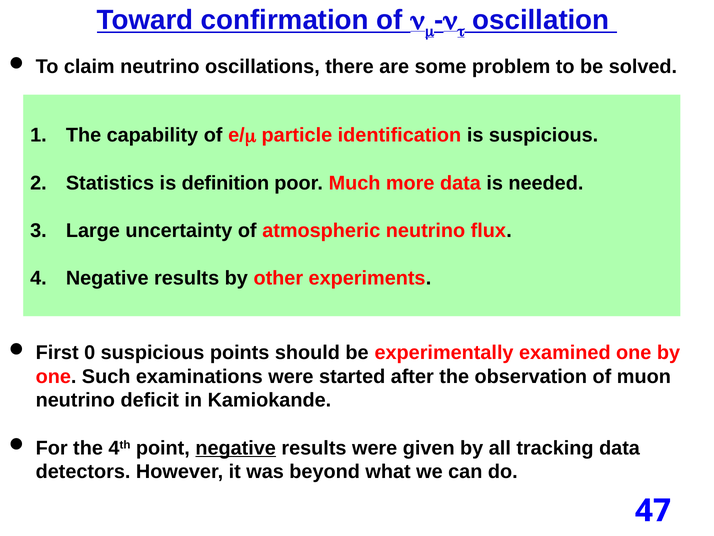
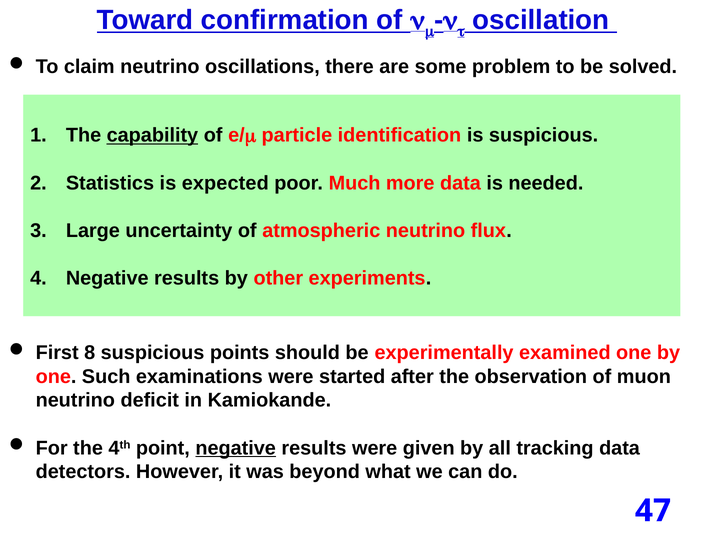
capability underline: none -> present
definition: definition -> expected
0: 0 -> 8
